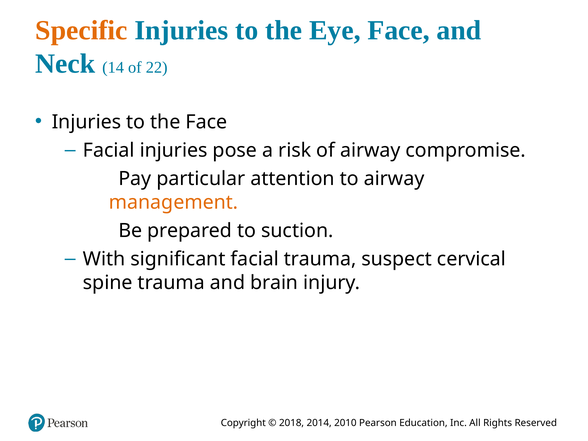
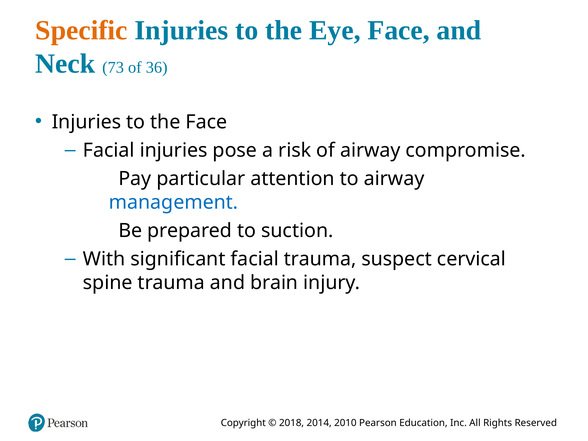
14: 14 -> 73
22: 22 -> 36
management colour: orange -> blue
